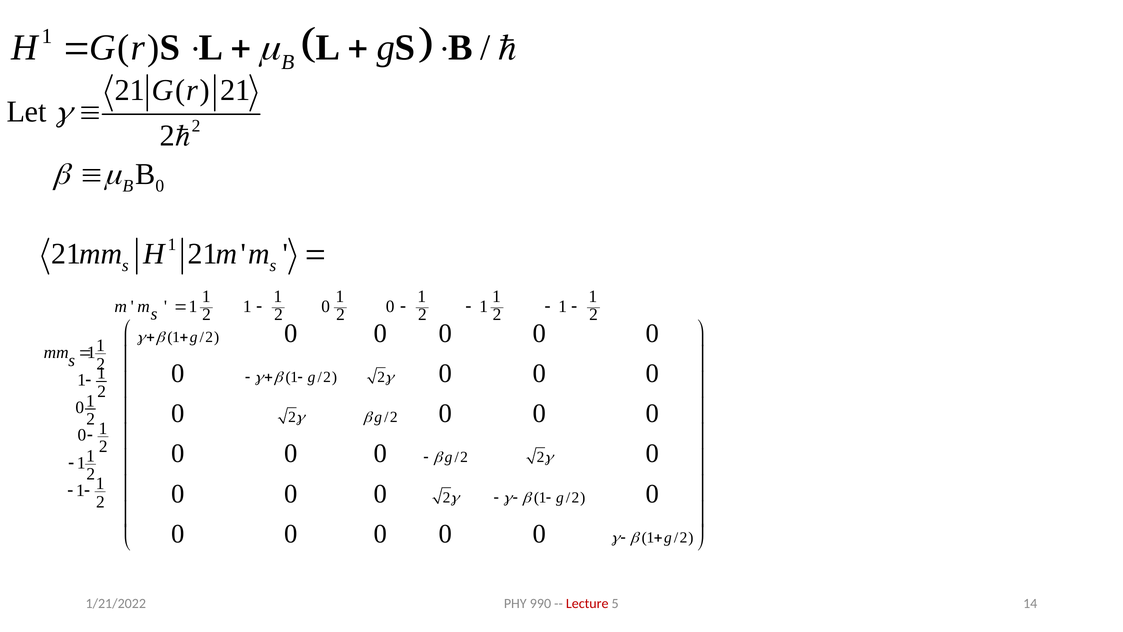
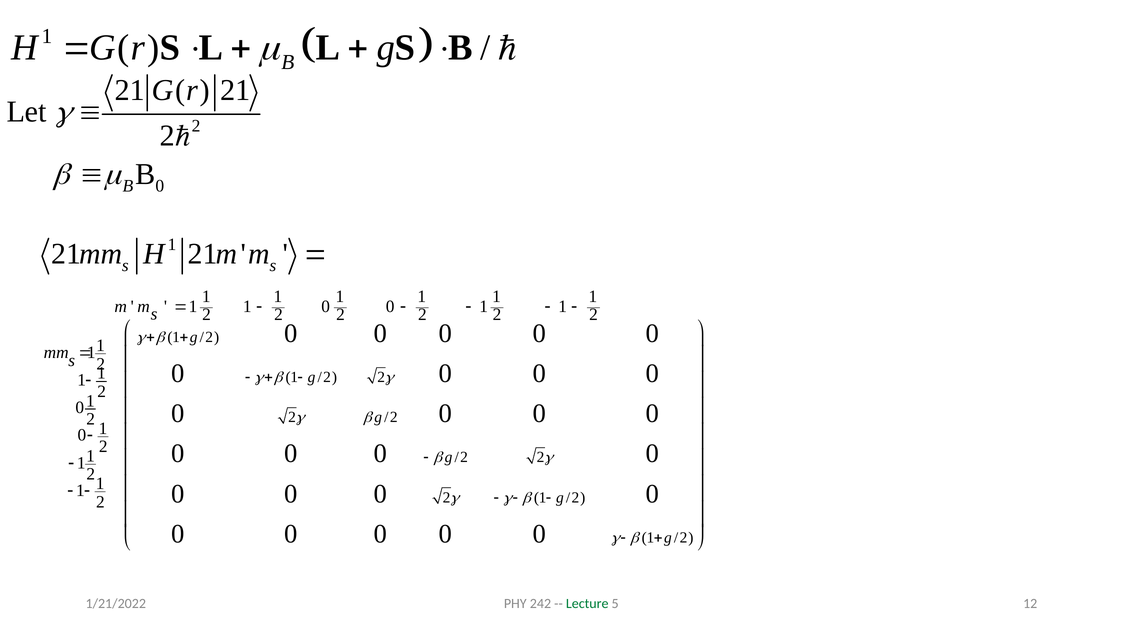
990: 990 -> 242
Lecture colour: red -> green
14: 14 -> 12
